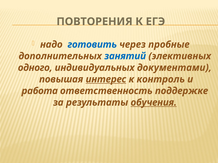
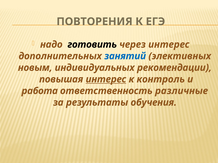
готовить colour: blue -> black
через пробные: пробные -> интерес
одного: одного -> новым
документами: документами -> рекомендации
поддержке: поддержке -> различные
обучения underline: present -> none
